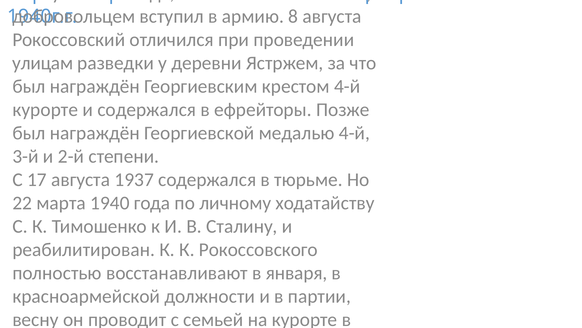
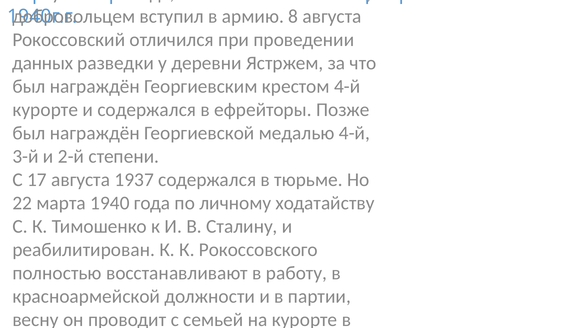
улицам: улицам -> данных
января: января -> работу
